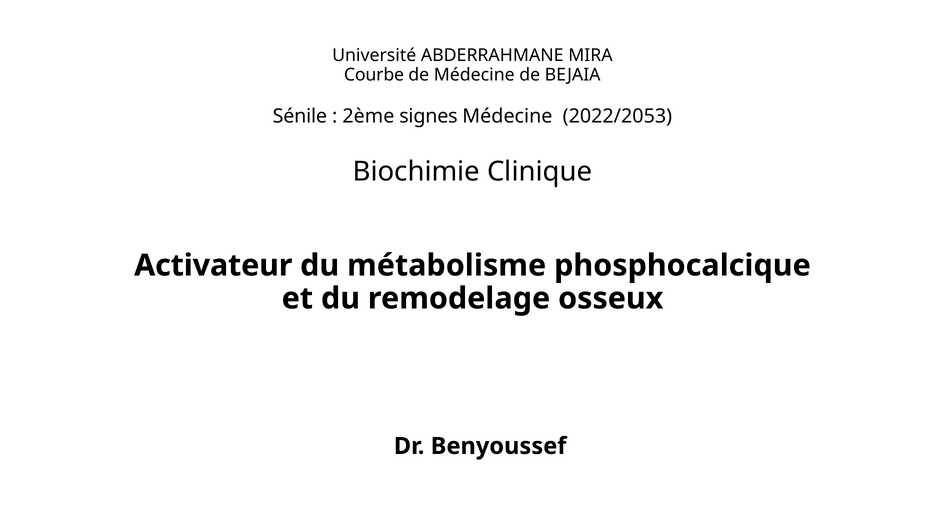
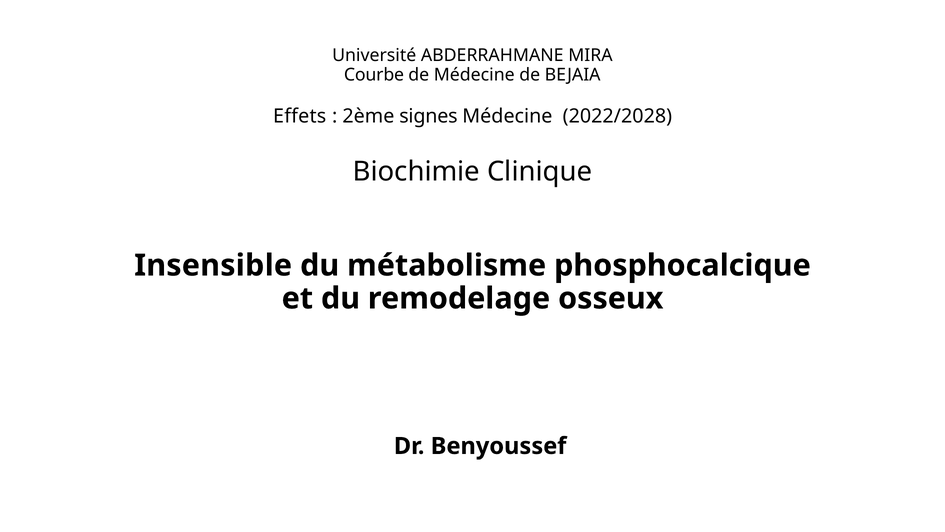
Sénile: Sénile -> Effets
2022/2053: 2022/2053 -> 2022/2028
Activateur: Activateur -> Insensible
